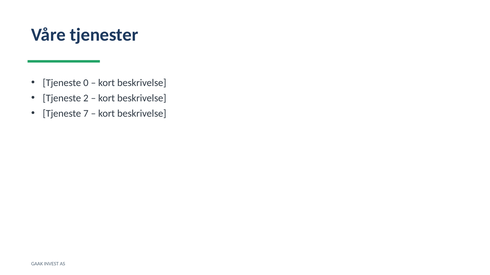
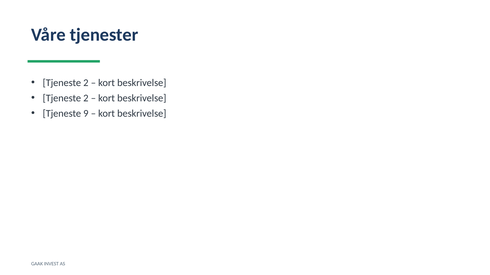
0 at (86, 83): 0 -> 2
7: 7 -> 9
